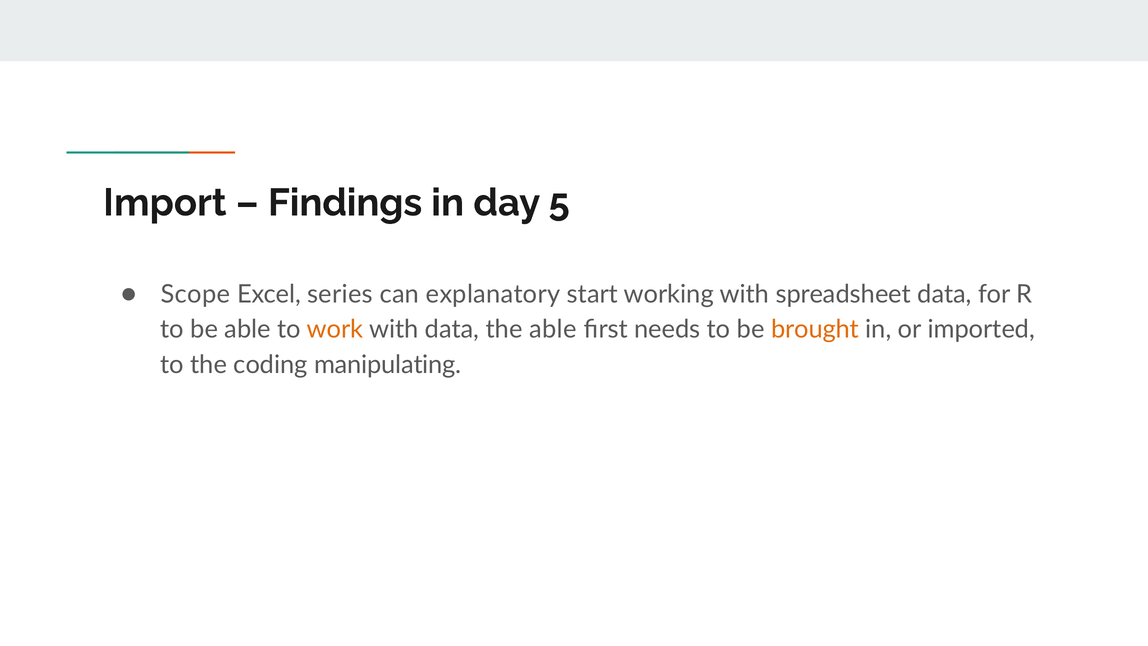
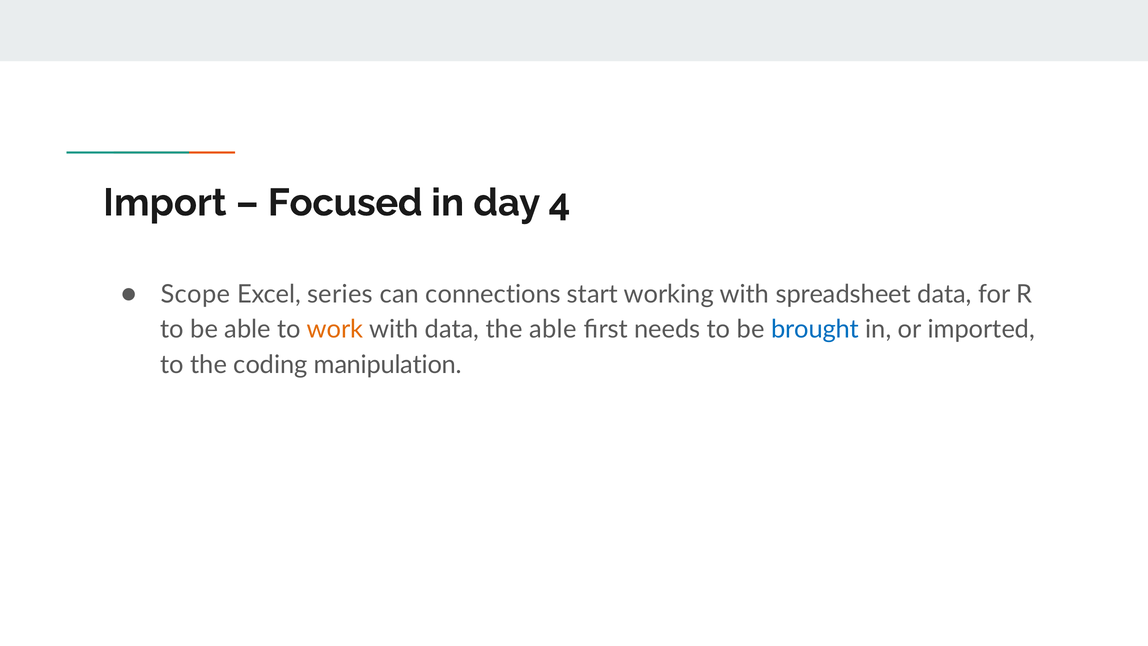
Findings: Findings -> Focused
5: 5 -> 4
explanatory: explanatory -> connections
brought colour: orange -> blue
manipulating: manipulating -> manipulation
